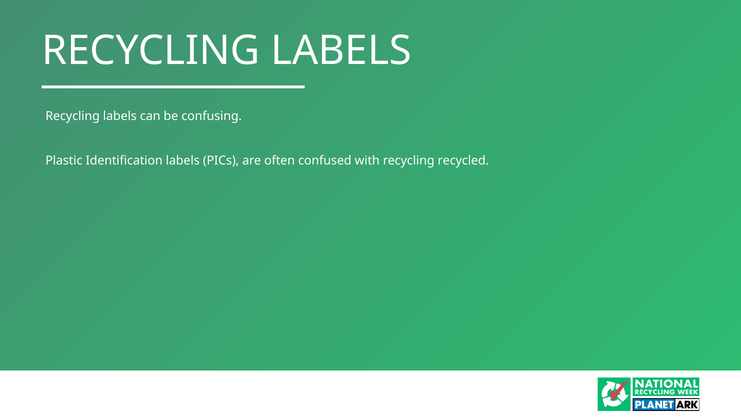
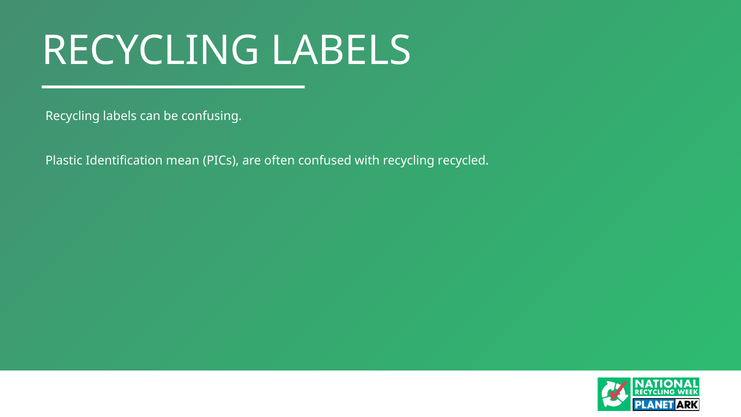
Identification labels: labels -> mean
